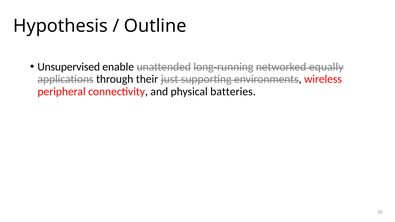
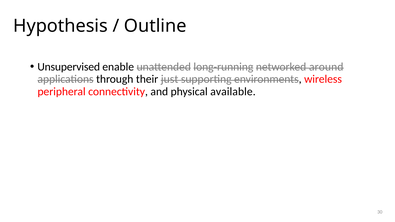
equally: equally -> around
batteries: batteries -> available
